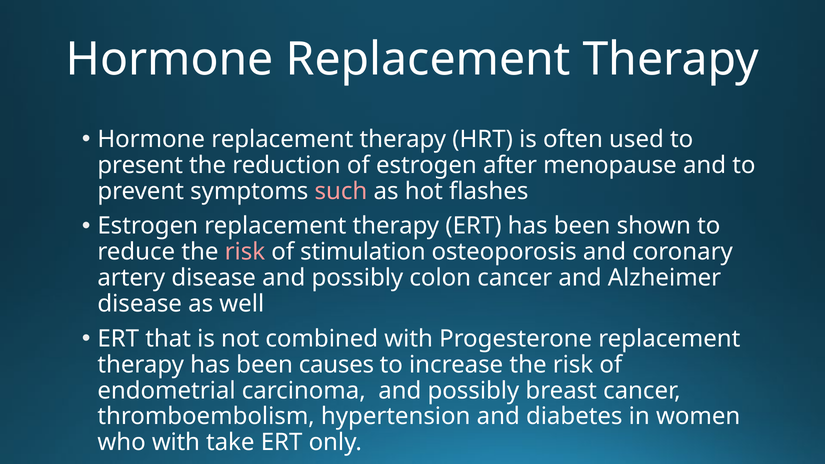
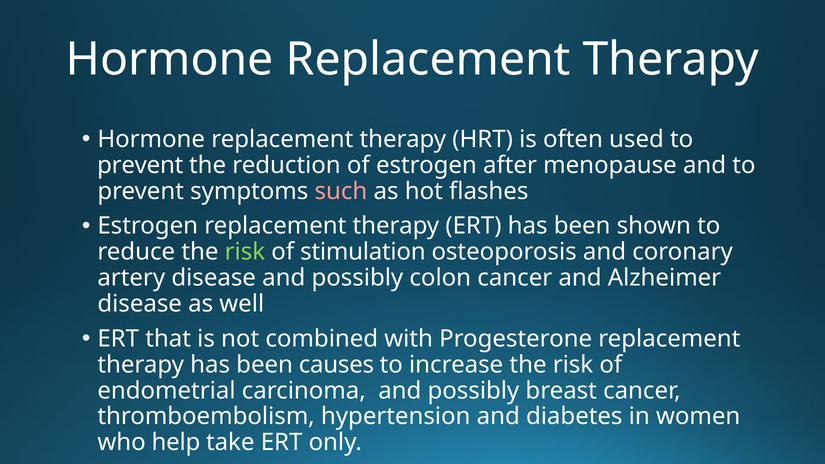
present at (140, 165): present -> prevent
risk at (245, 252) colour: pink -> light green
who with: with -> help
